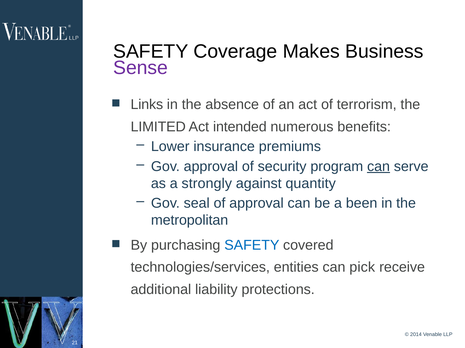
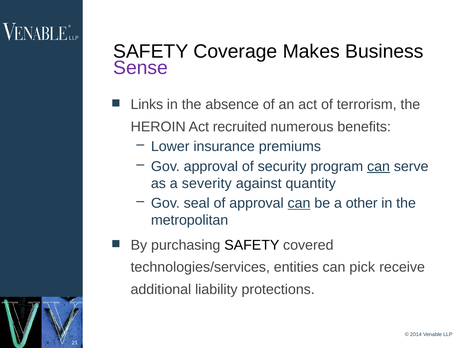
LIMITED: LIMITED -> HEROIN
intended: intended -> recruited
strongly: strongly -> severity
can at (299, 204) underline: none -> present
been: been -> other
SAFETY at (252, 246) colour: blue -> black
